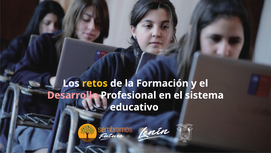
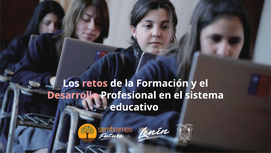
retos colour: yellow -> pink
